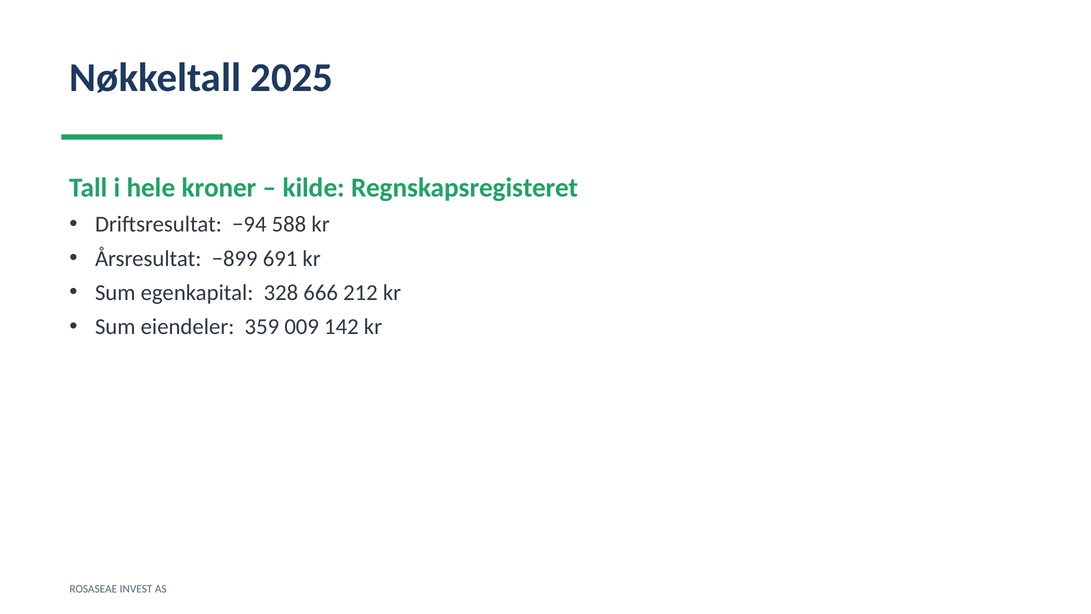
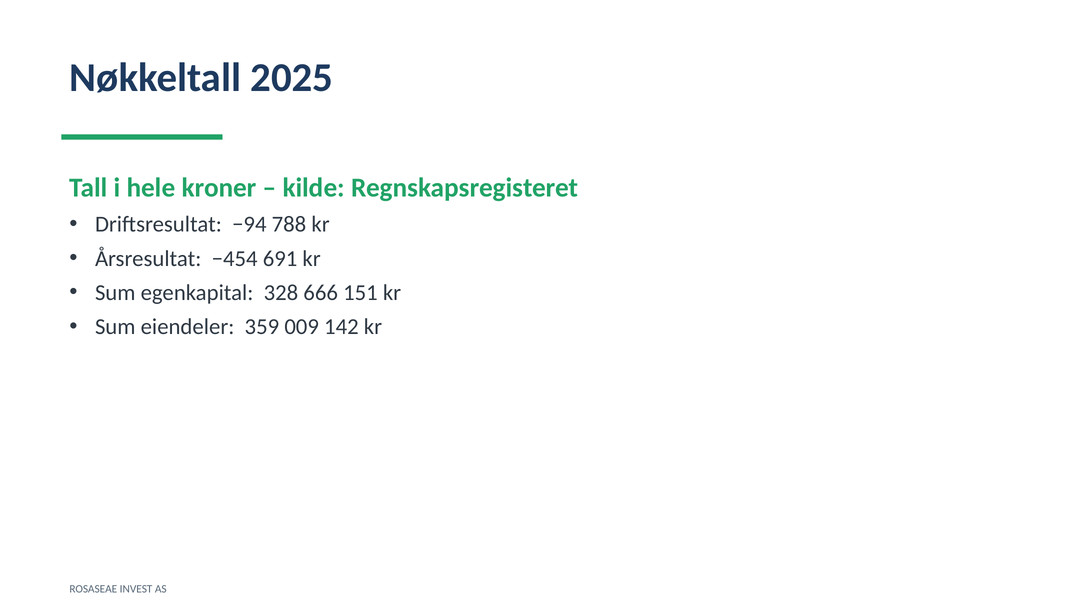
588: 588 -> 788
−899: −899 -> −454
212: 212 -> 151
